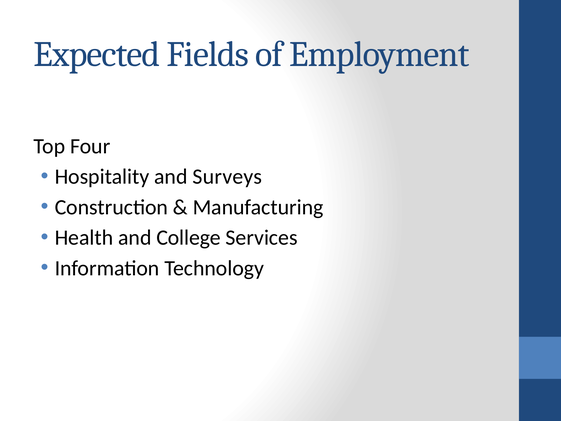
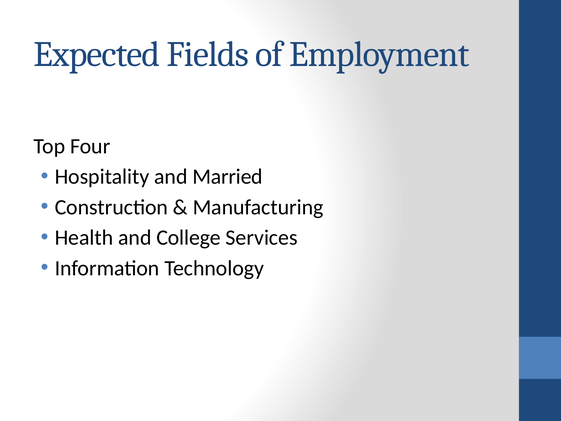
Surveys: Surveys -> Married
